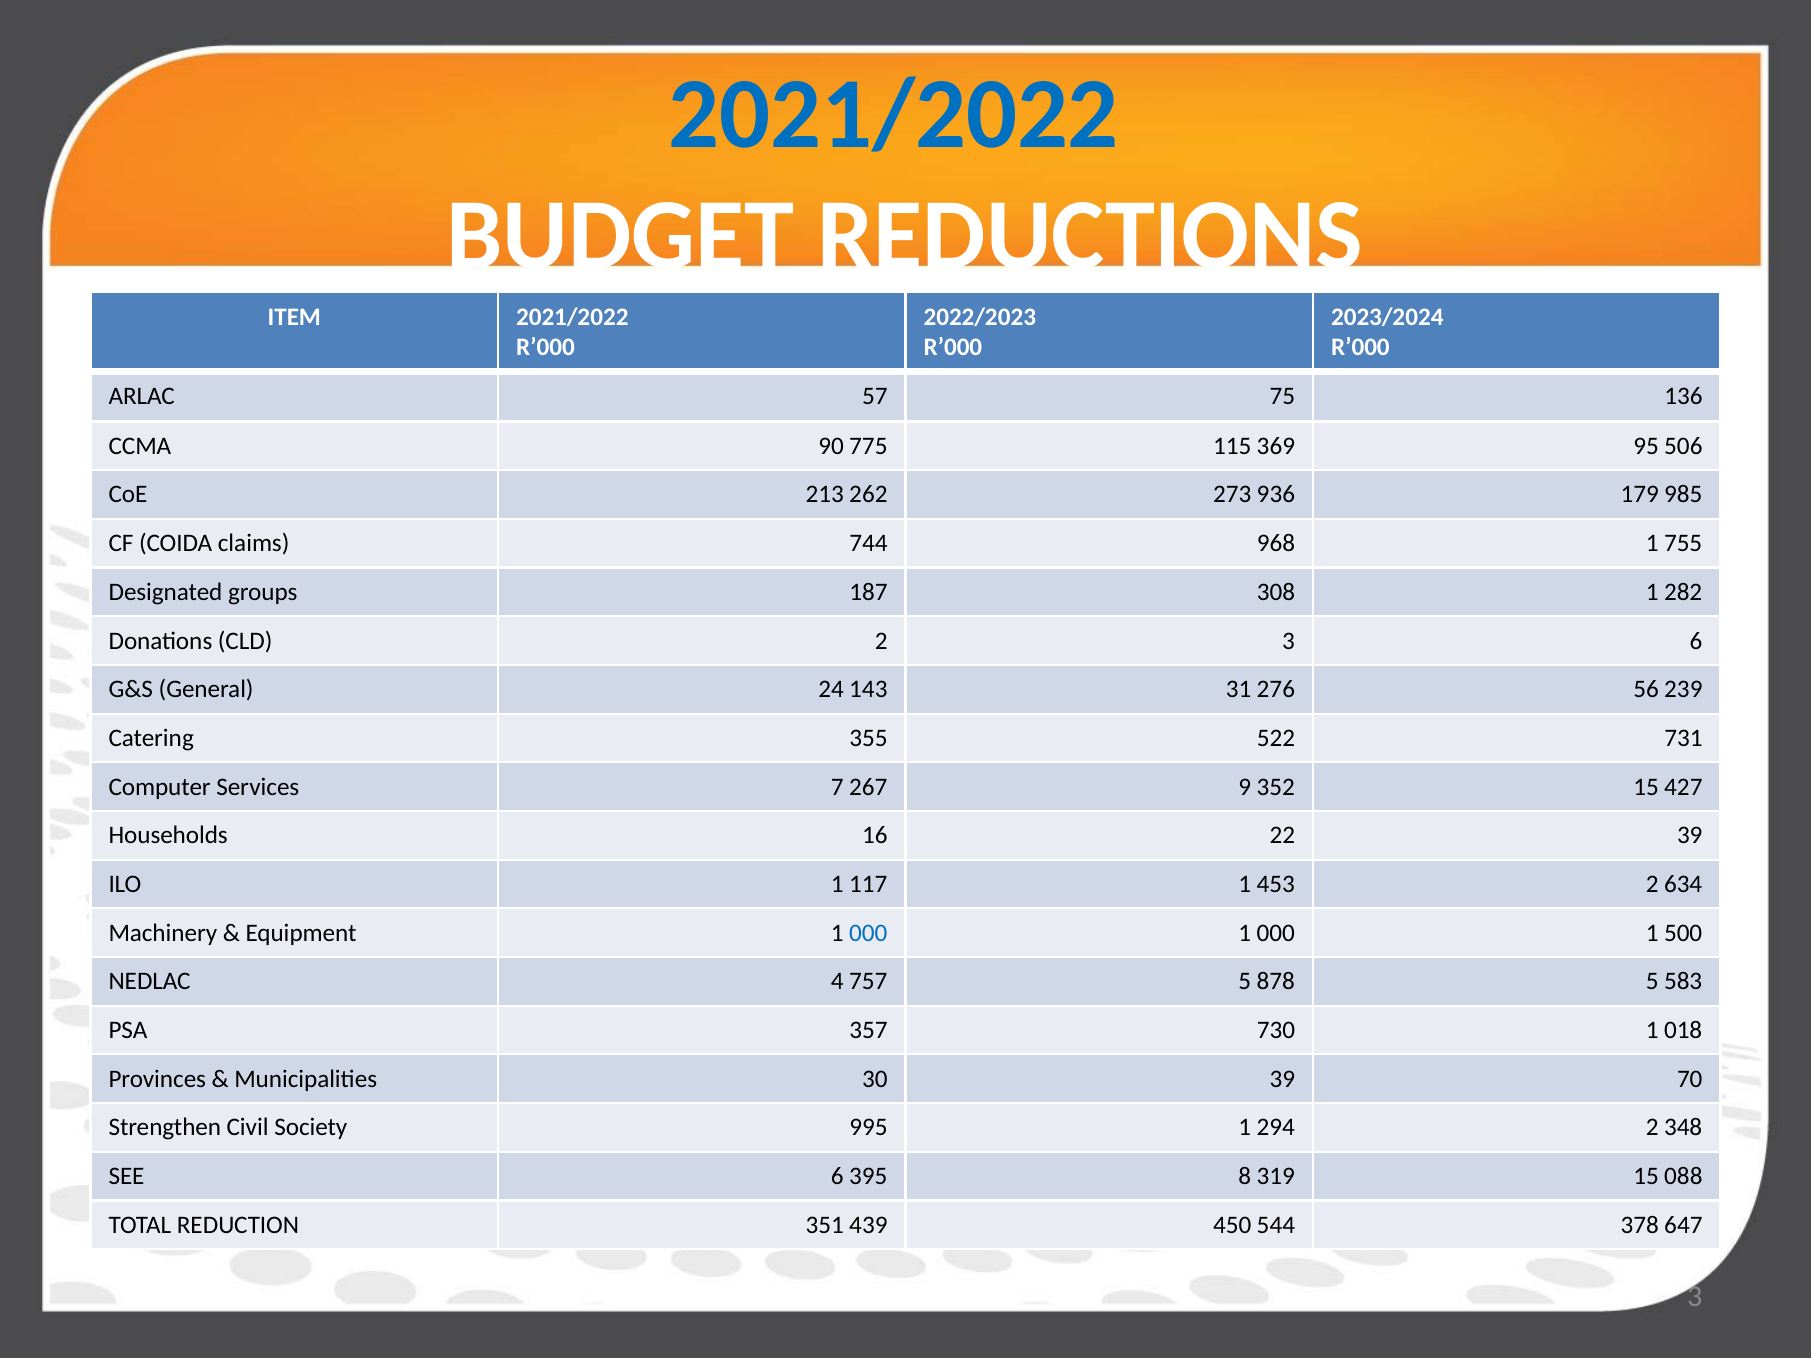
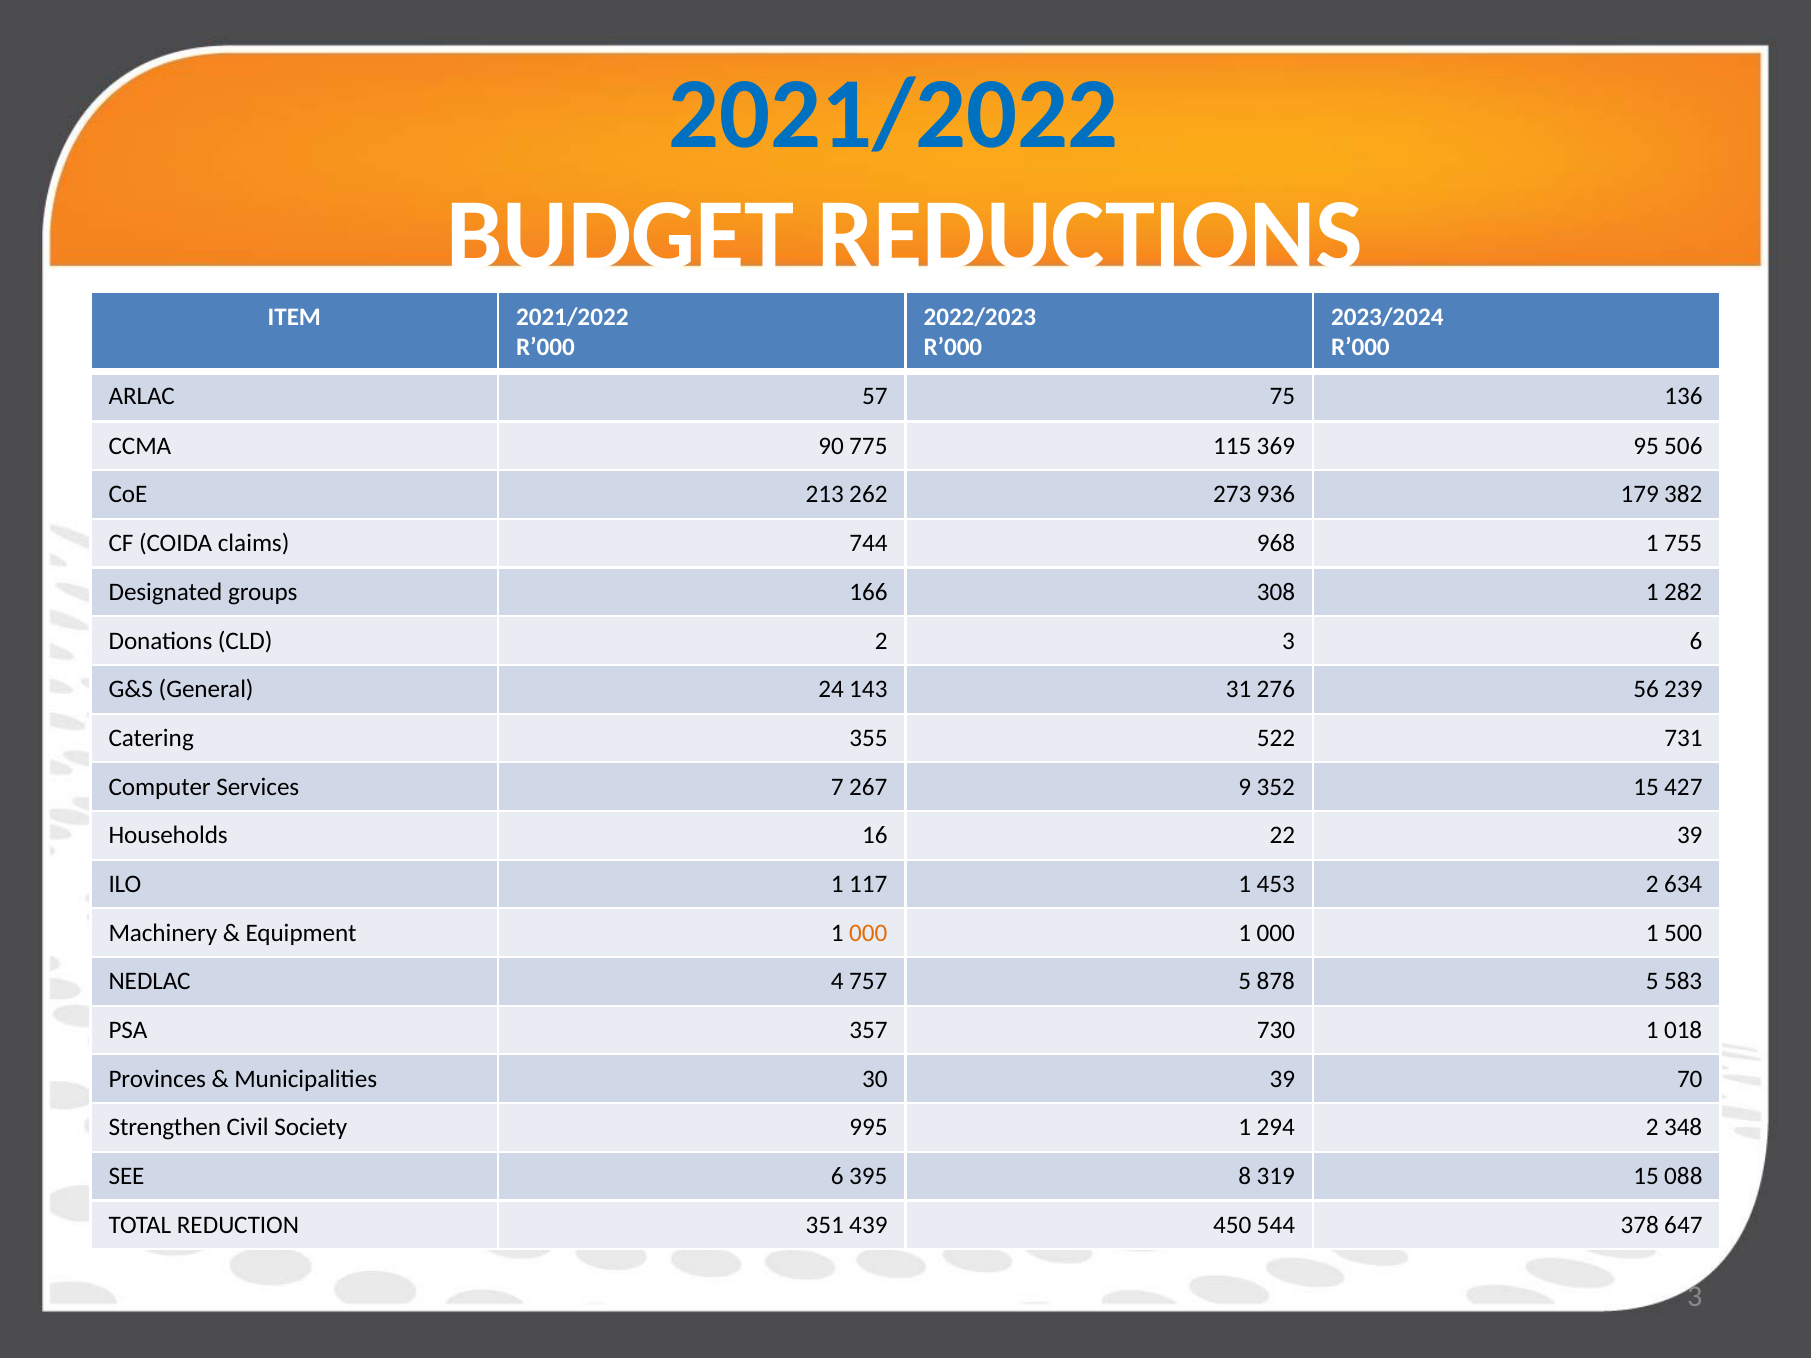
985: 985 -> 382
187: 187 -> 166
000 at (868, 933) colour: blue -> orange
